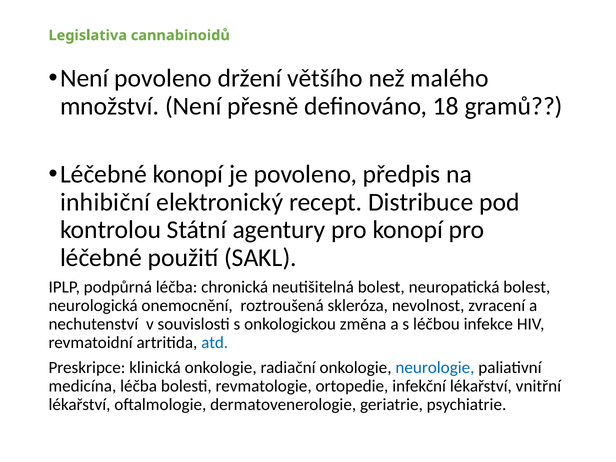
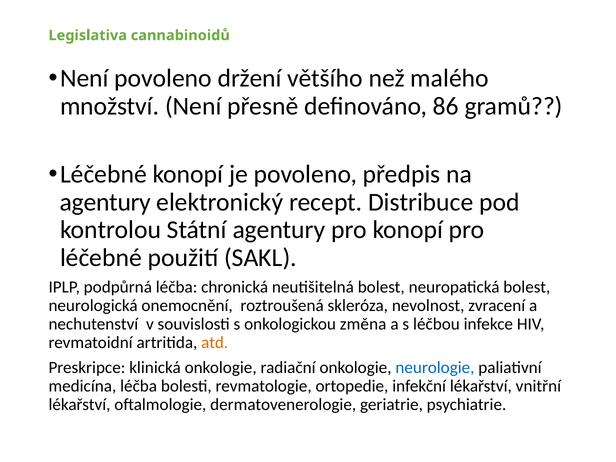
18: 18 -> 86
inhibiční at (105, 202): inhibiční -> agentury
atd colour: blue -> orange
